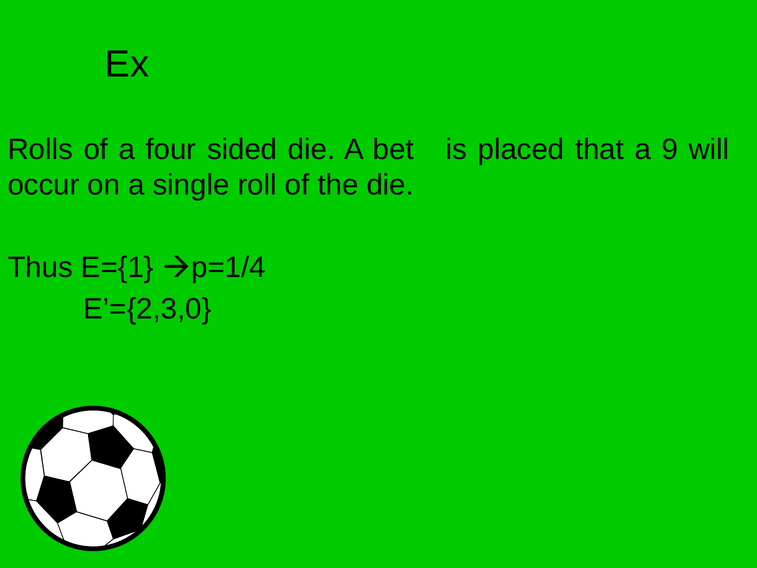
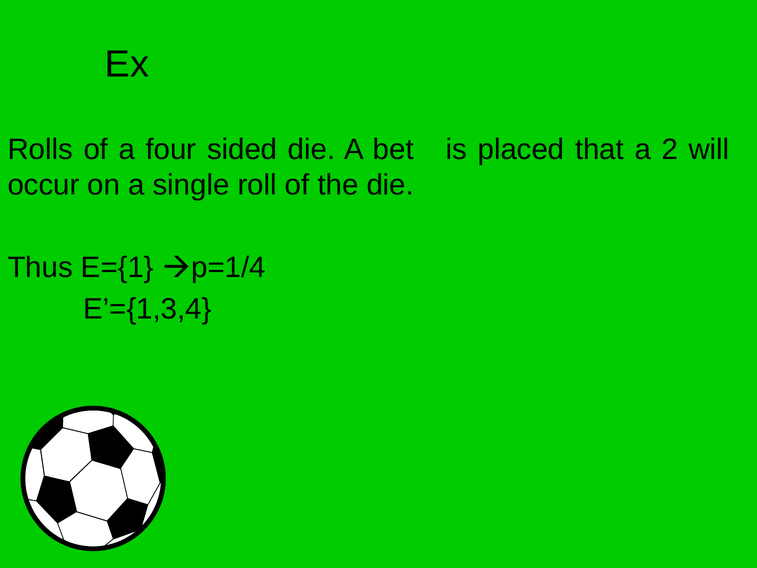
9: 9 -> 2
E’={2,3,0: E’={2,3,0 -> E’={1,3,4
